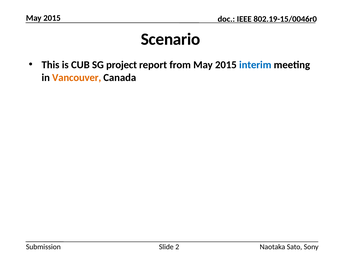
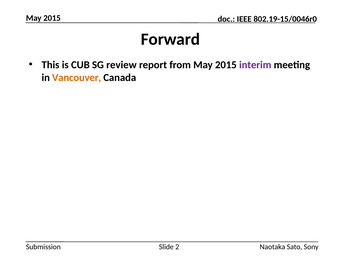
Scenario: Scenario -> Forward
project: project -> review
interim colour: blue -> purple
